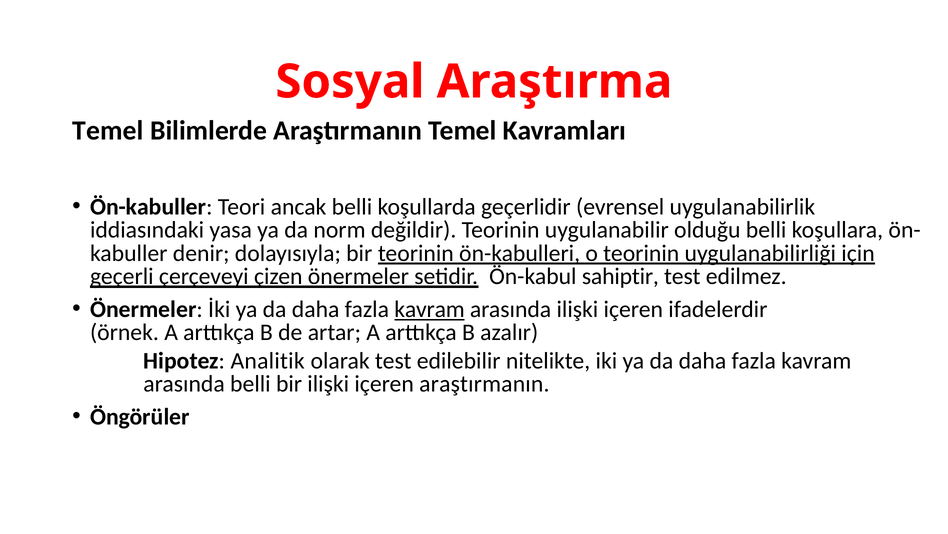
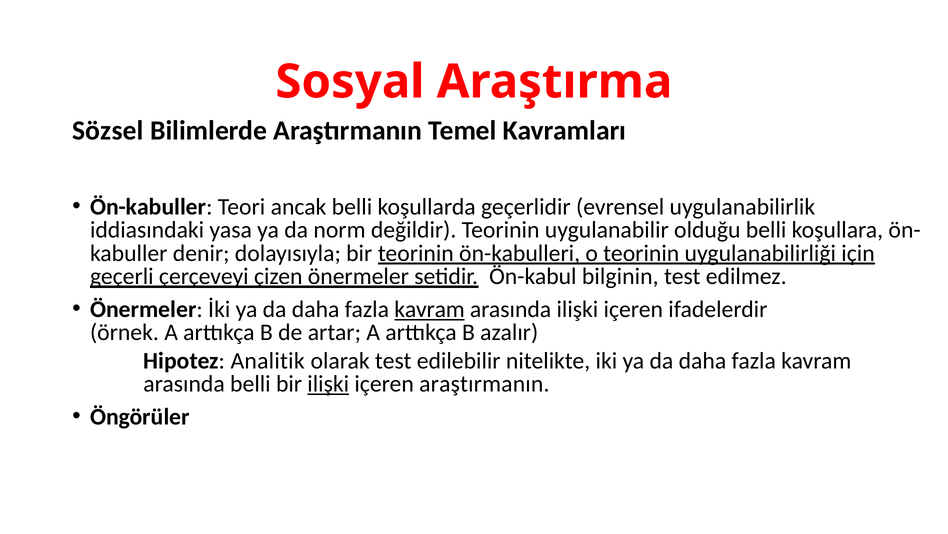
Temel at (108, 131): Temel -> Sözsel
sahiptir: sahiptir -> bilginin
ilişki at (328, 383) underline: none -> present
